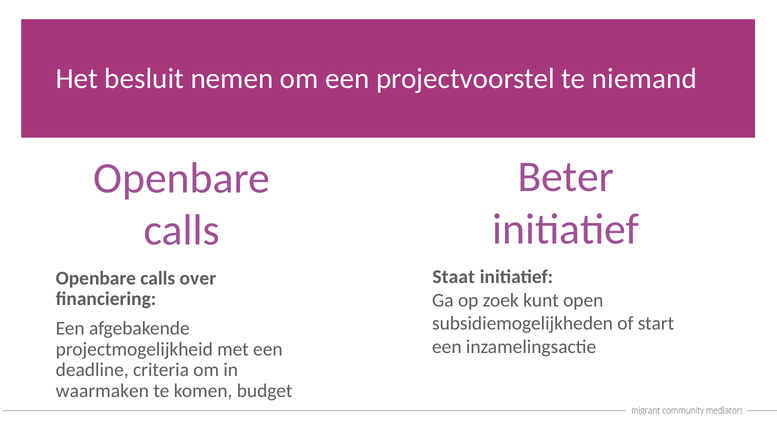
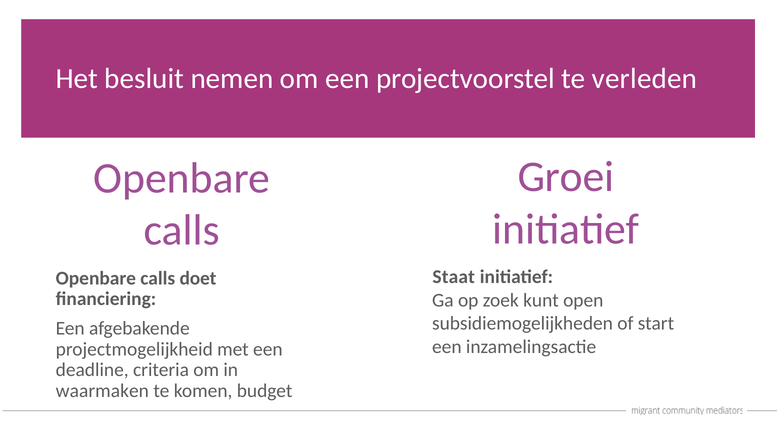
niemand: niemand -> verleden
Beter: Beter -> Groei
over: over -> doet
